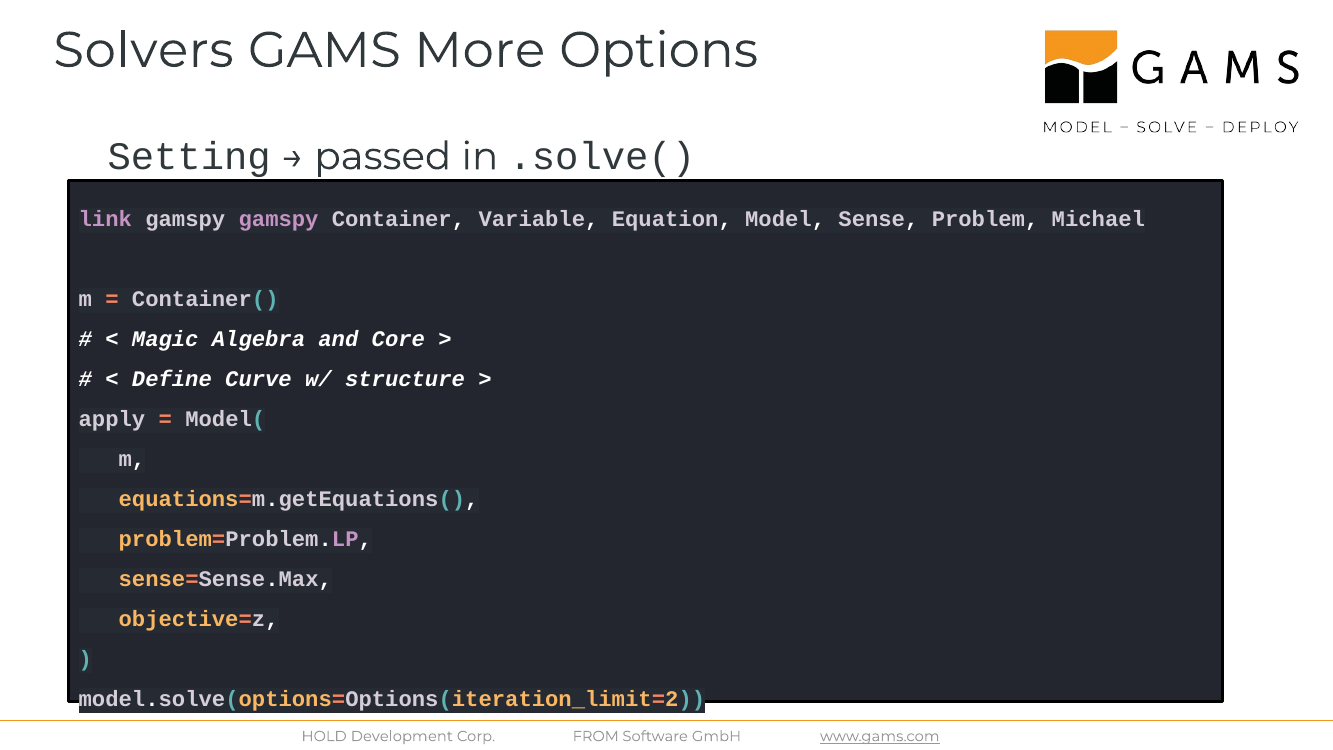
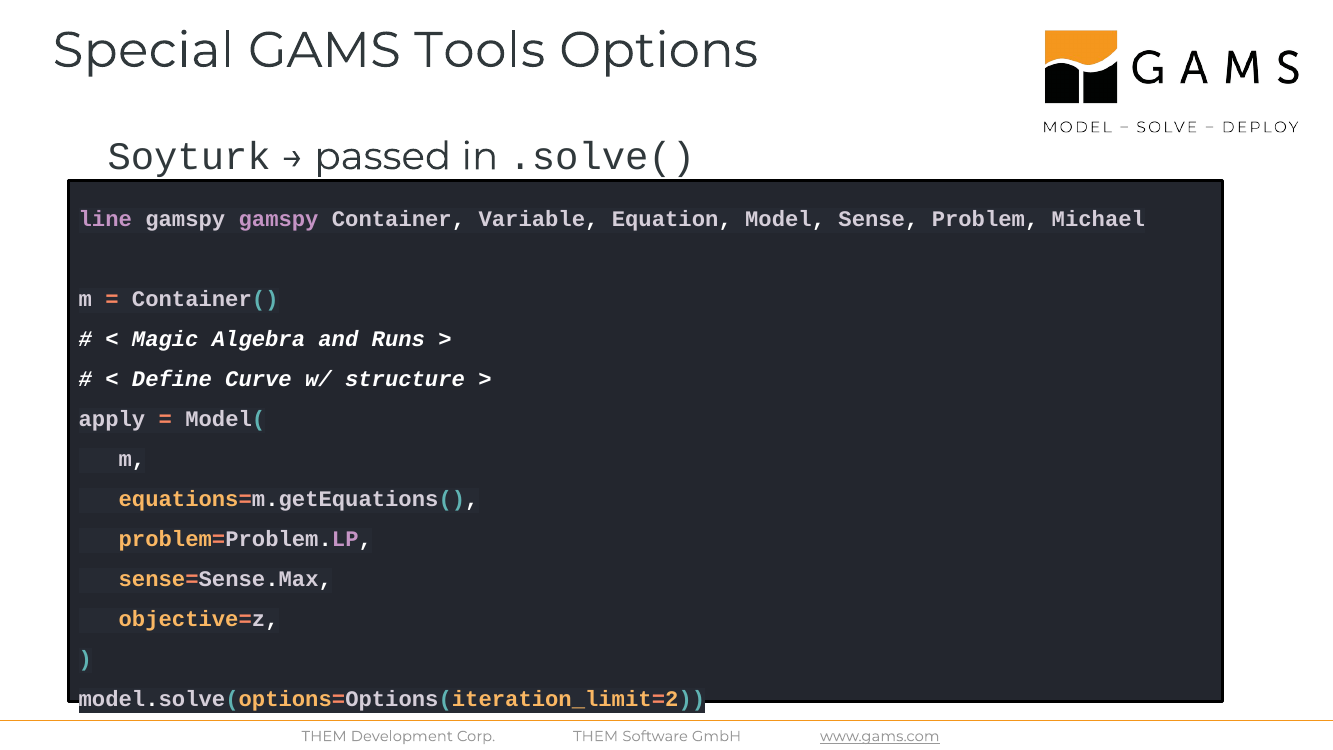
Solvers: Solvers -> Special
More: More -> Tools
Setting: Setting -> Soyturk
link: link -> line
Core: Core -> Runs
HOLD at (324, 736): HOLD -> THEM
FROM at (596, 736): FROM -> THEM
